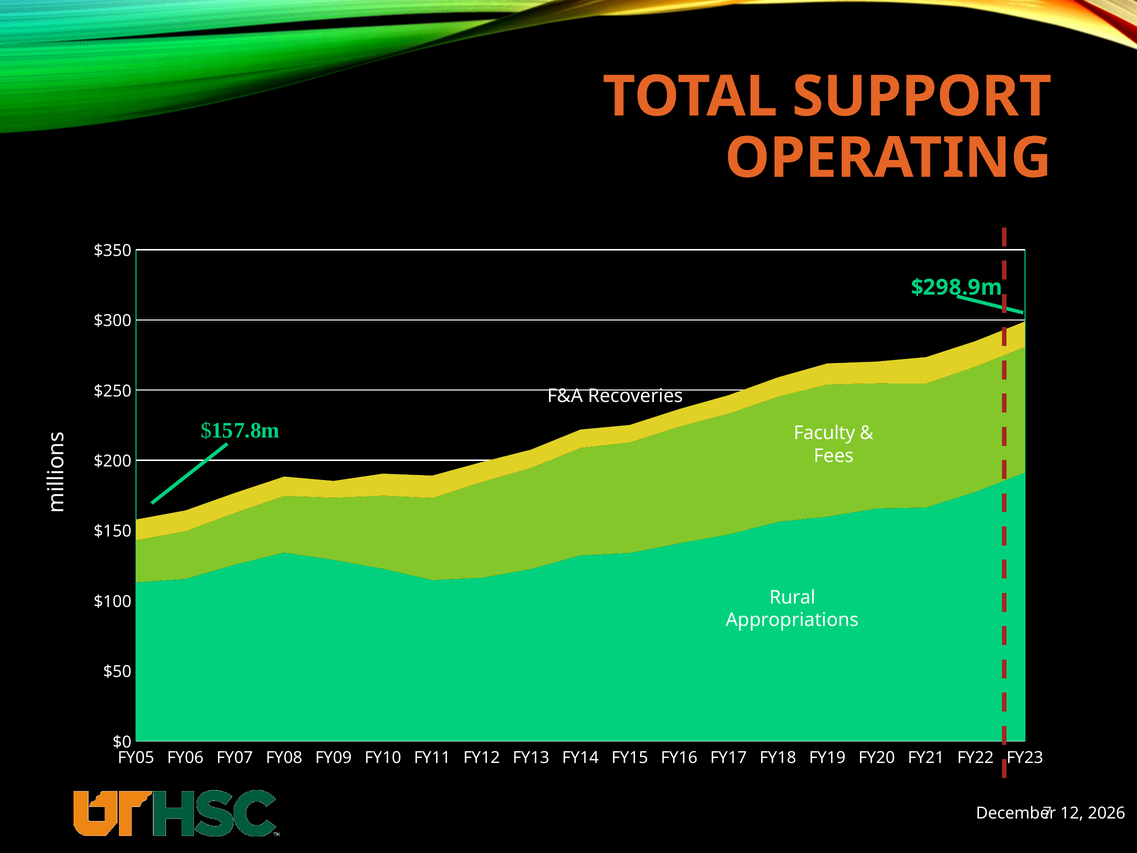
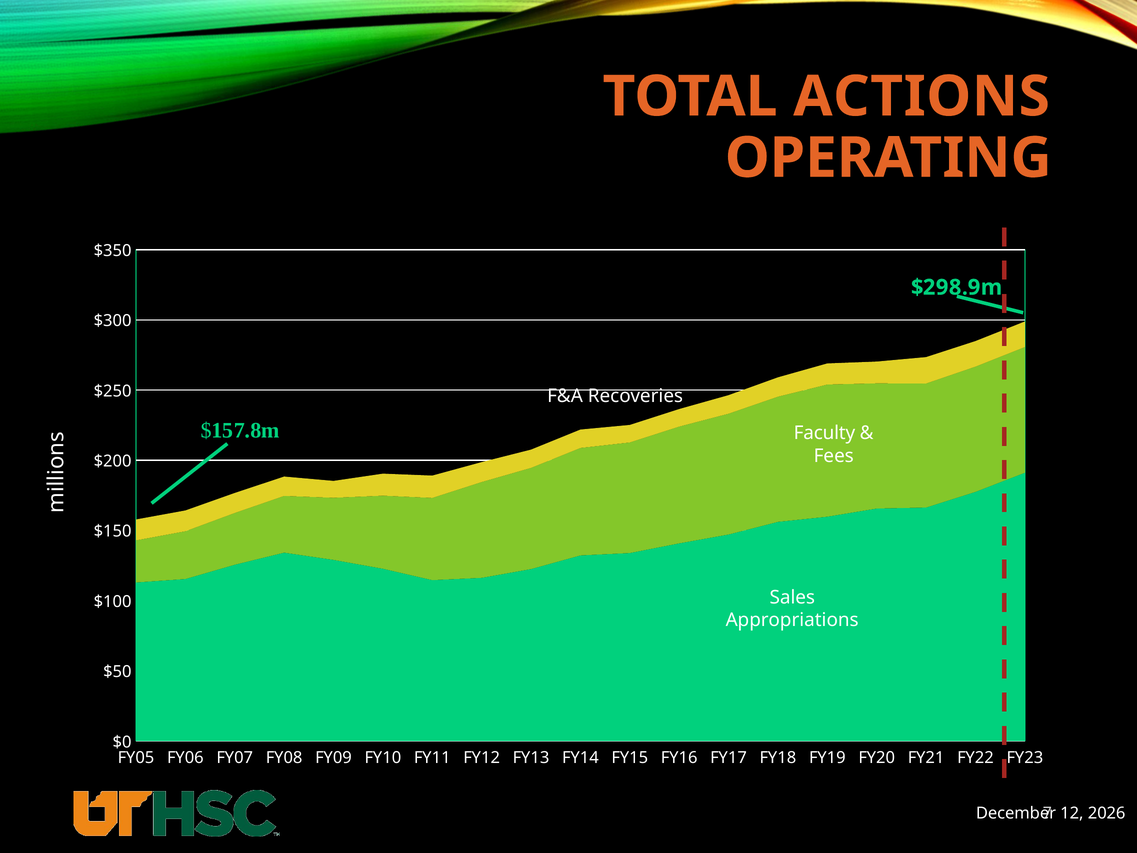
SUPPORT: SUPPORT -> ACTIONS
Rural: Rural -> Sales
